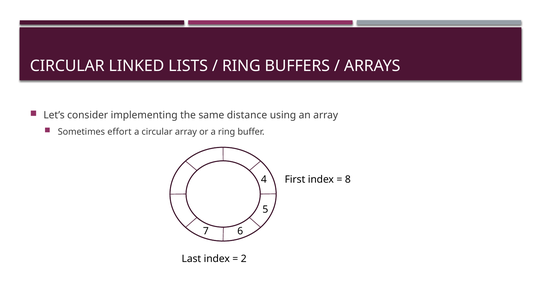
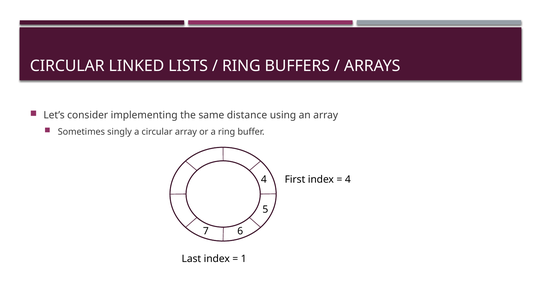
effort: effort -> singly
8 at (348, 179): 8 -> 4
2: 2 -> 1
